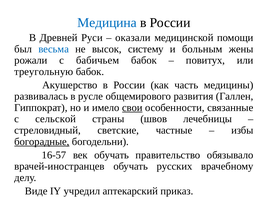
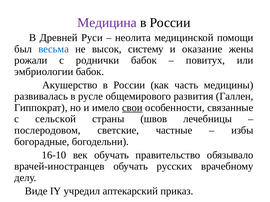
Медицина colour: blue -> purple
оказали: оказали -> неолита
больным: больным -> оказание
бабичьем: бабичьем -> роднички
треугольную: треугольную -> эмбриологии
стреловидный: стреловидный -> послеродовом
богорадные underline: present -> none
16-57: 16-57 -> 16-10
